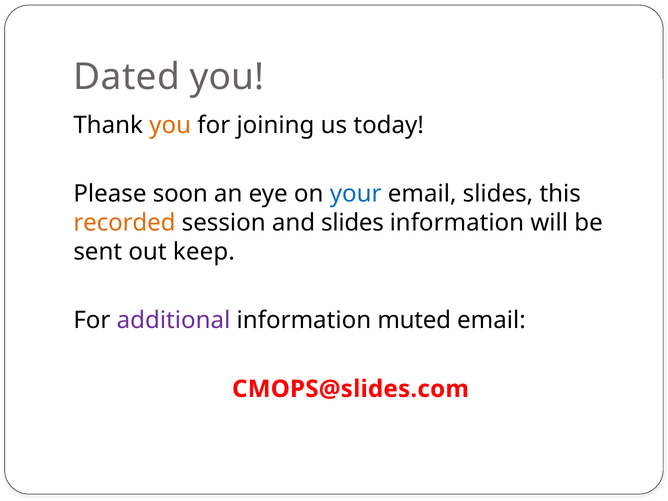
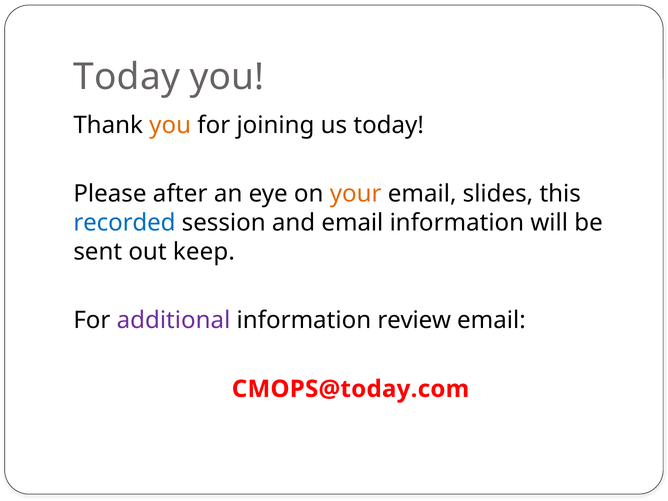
Dated at (127, 77): Dated -> Today
soon: soon -> after
your colour: blue -> orange
recorded colour: orange -> blue
and slides: slides -> email
muted: muted -> review
CMOPS@slides.com: CMOPS@slides.com -> CMOPS@today.com
